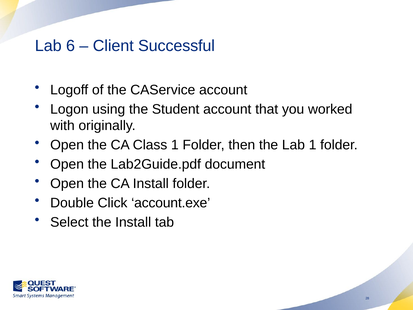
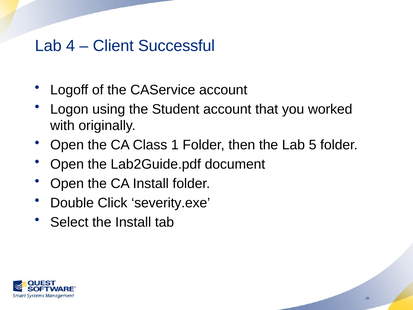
6: 6 -> 4
Lab 1: 1 -> 5
account.exe: account.exe -> severity.exe
